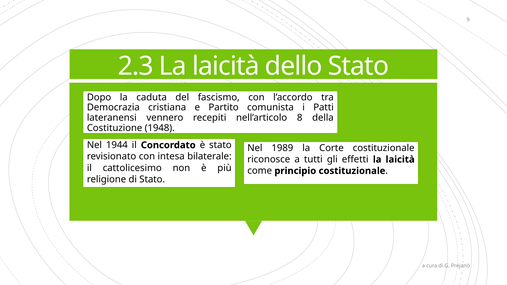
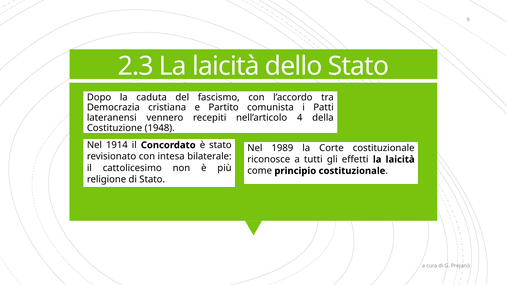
8: 8 -> 4
1944: 1944 -> 1914
